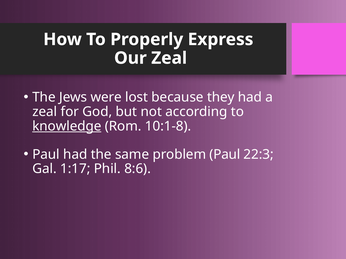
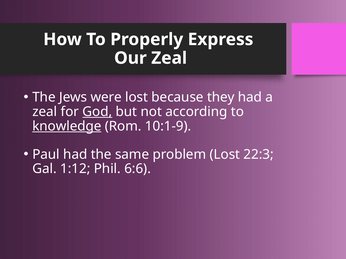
God underline: none -> present
10:1-8: 10:1-8 -> 10:1-9
problem Paul: Paul -> Lost
1:17: 1:17 -> 1:12
8:6: 8:6 -> 6:6
